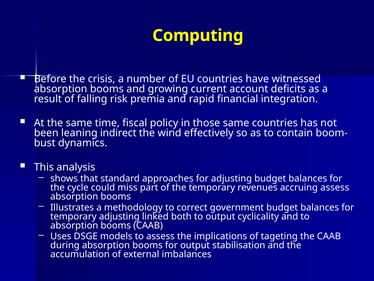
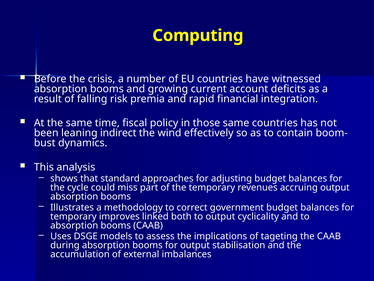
accruing assess: assess -> output
temporary adjusting: adjusting -> improves
